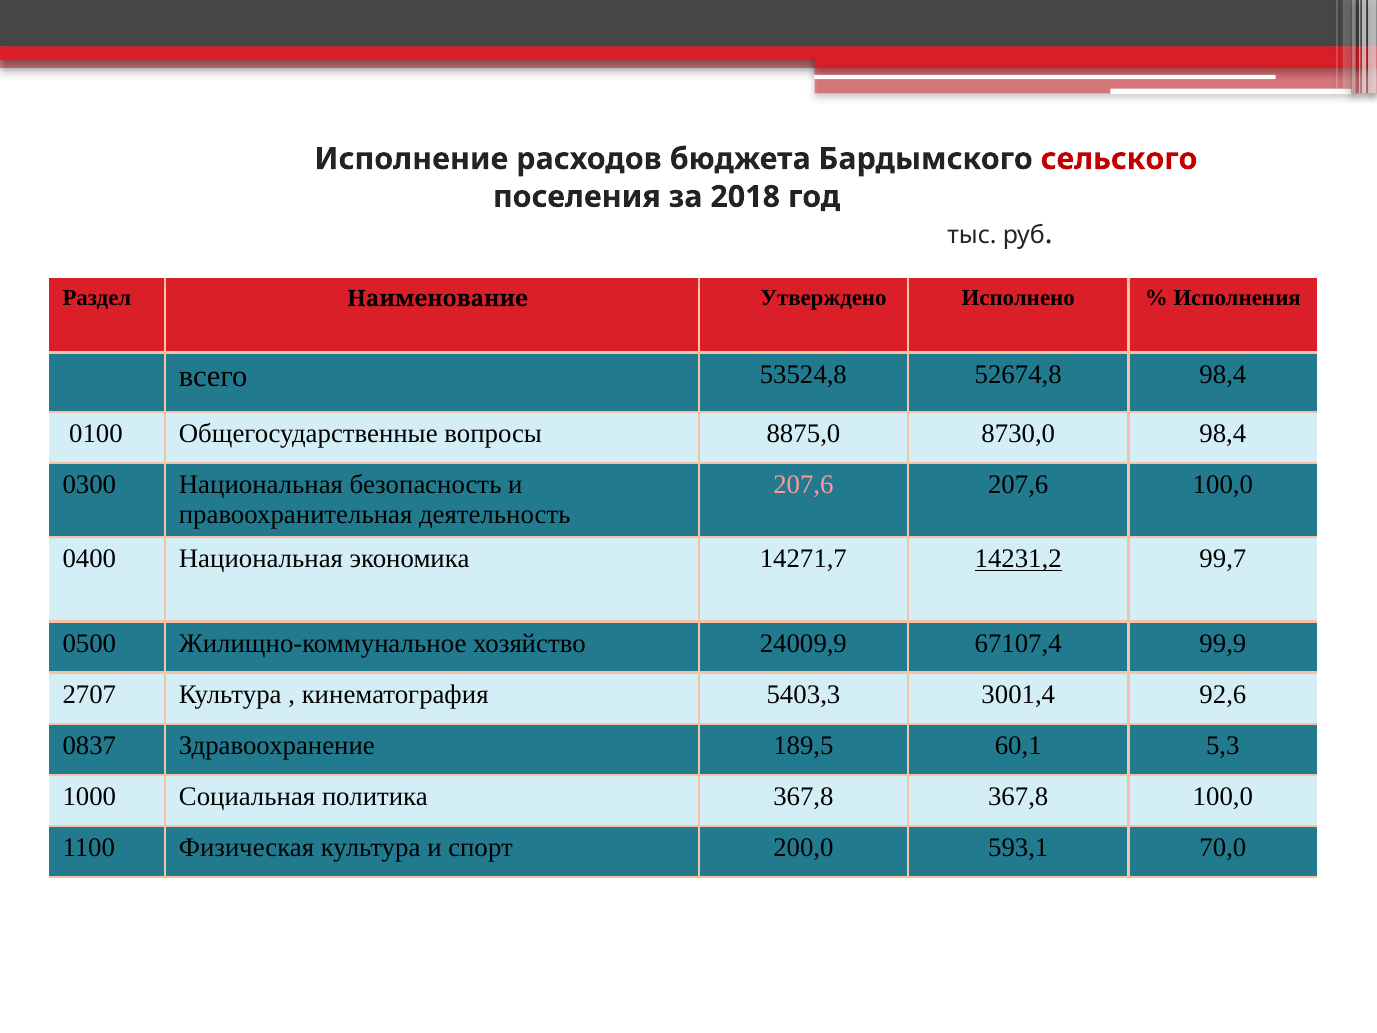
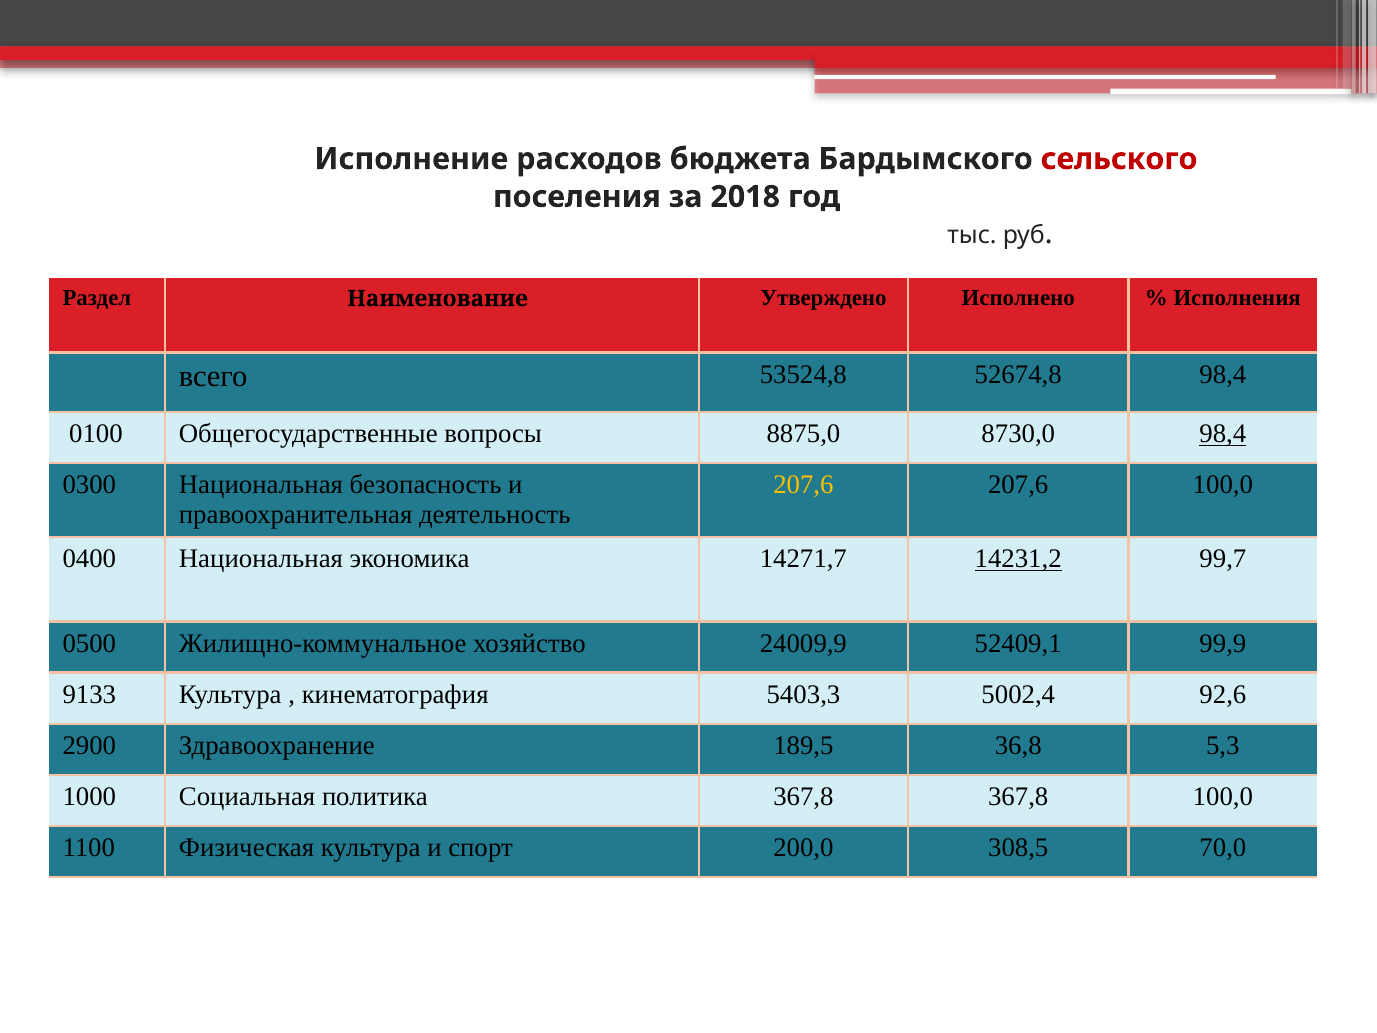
98,4 at (1223, 434) underline: none -> present
207,6 at (803, 485) colour: pink -> yellow
67107,4: 67107,4 -> 52409,1
2707: 2707 -> 9133
3001,4: 3001,4 -> 5002,4
0837: 0837 -> 2900
60,1: 60,1 -> 36,8
593,1: 593,1 -> 308,5
